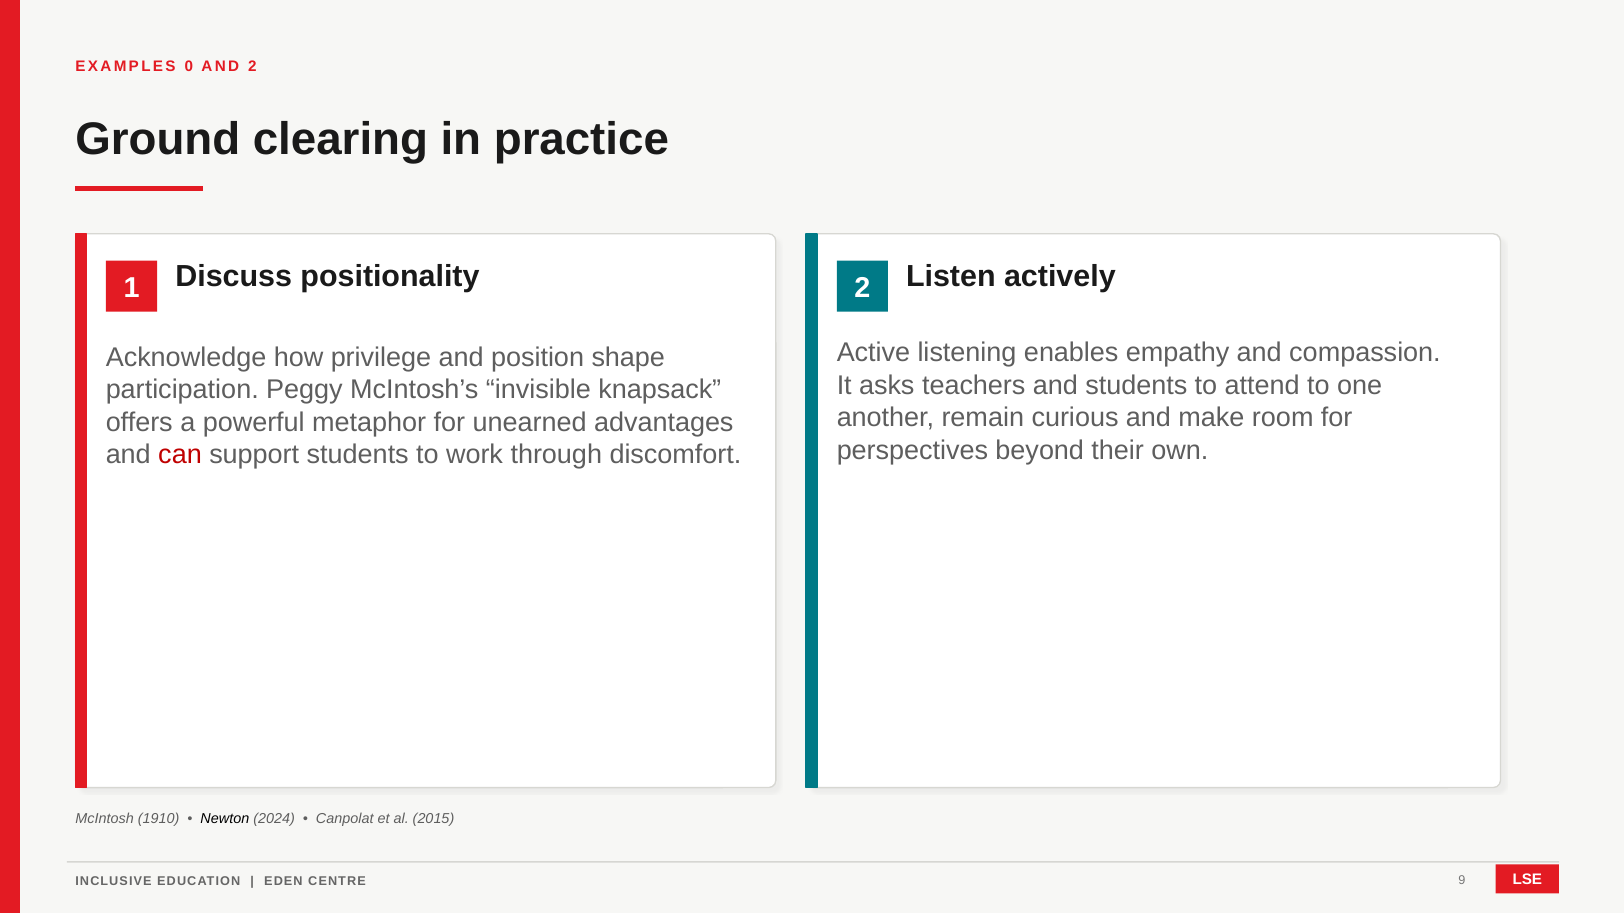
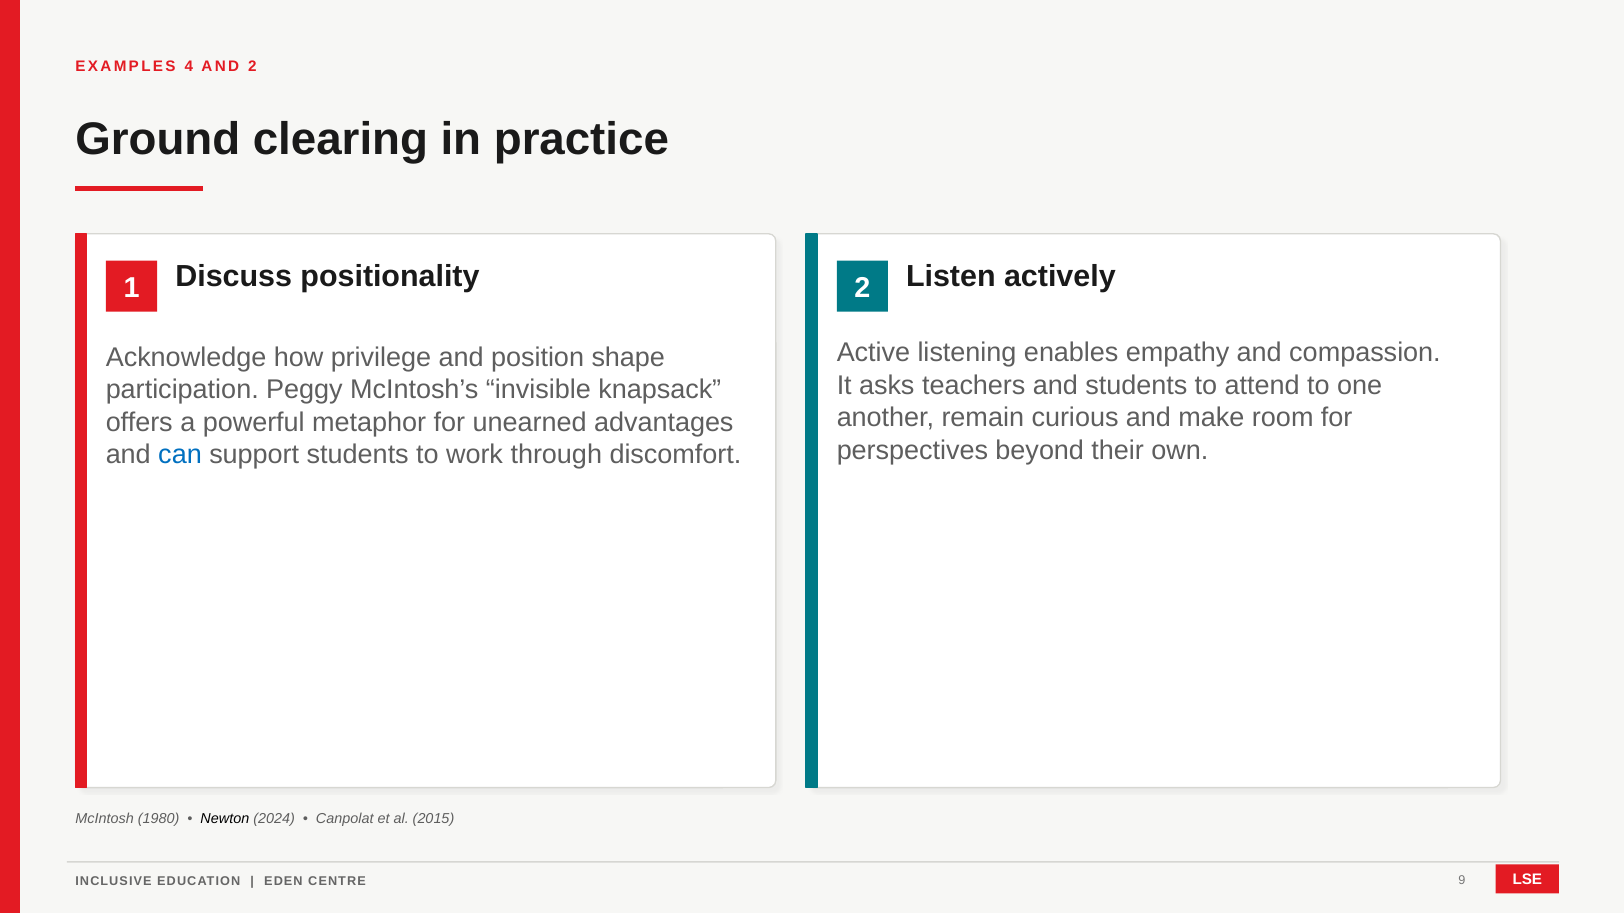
0: 0 -> 4
can colour: red -> blue
1910: 1910 -> 1980
